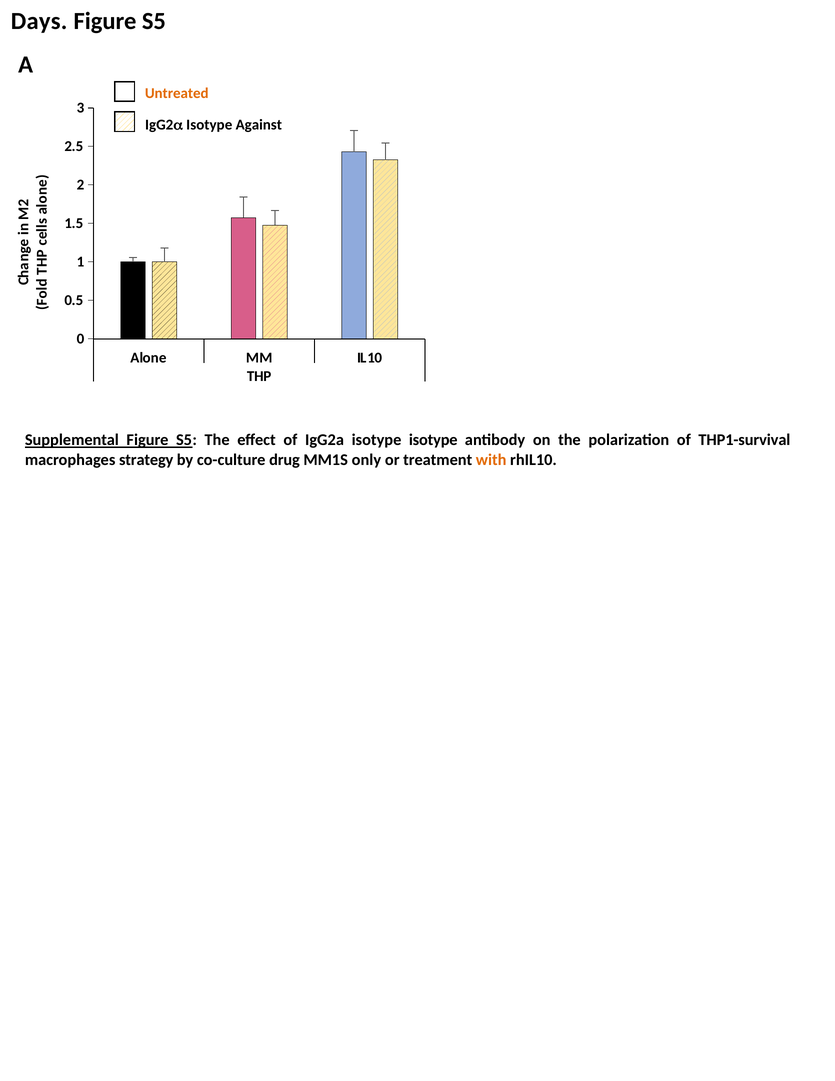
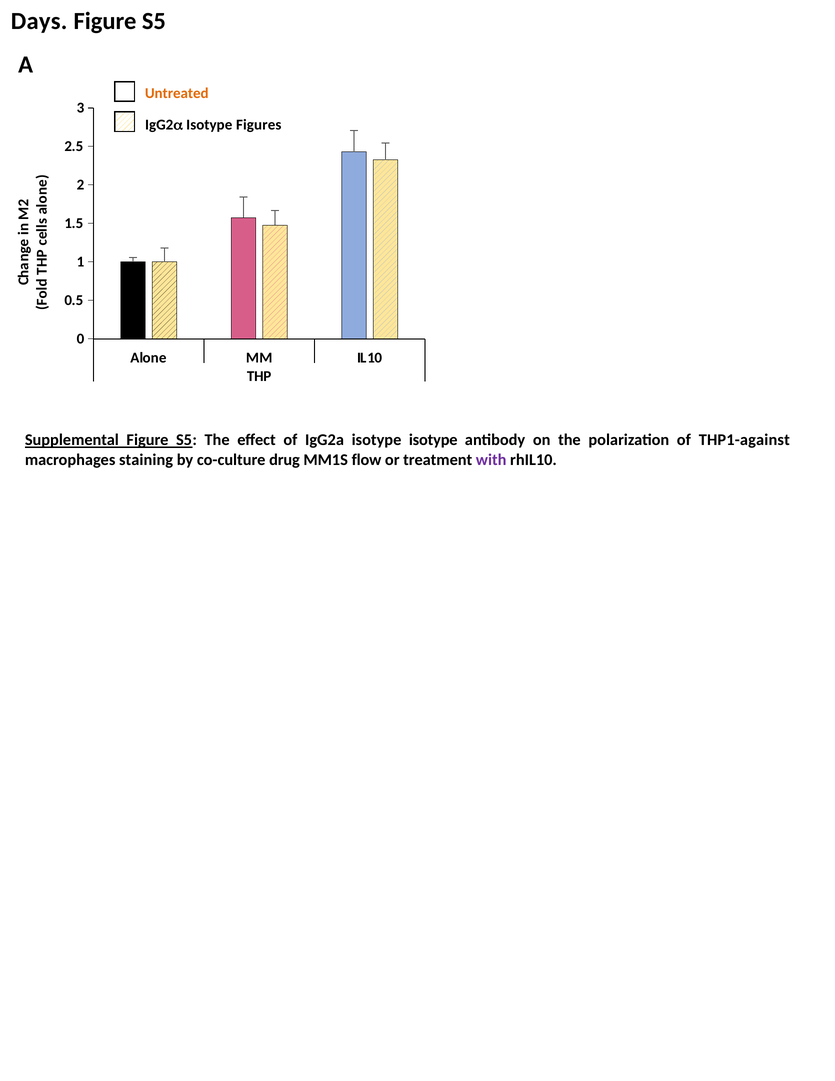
Against: Against -> Figures
THP1-survival: THP1-survival -> THP1-against
strategy: strategy -> staining
only: only -> flow
with colour: orange -> purple
